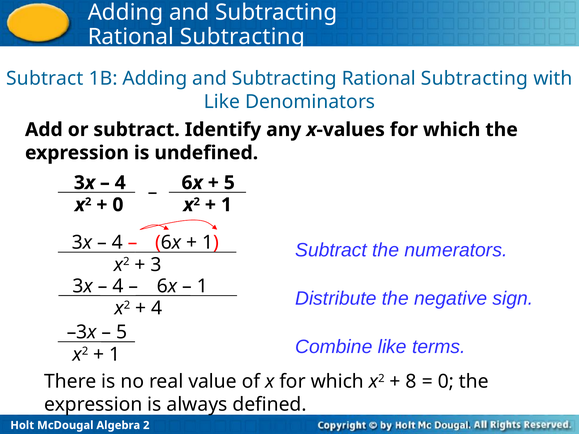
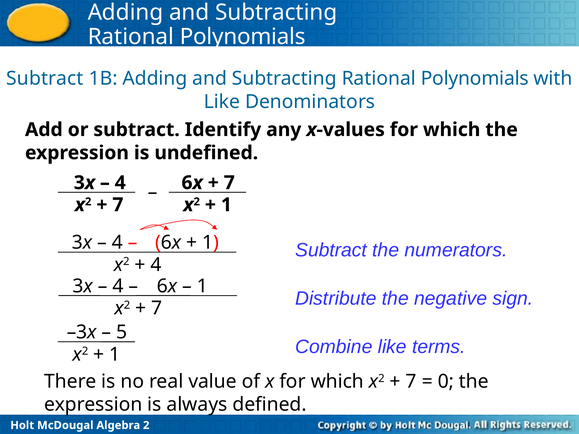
Subtracting at (242, 37): Subtracting -> Polynomials
Subtracting at (475, 79): Subtracting -> Polynomials
5 at (229, 183): 5 -> 7
0 at (118, 205): 0 -> 7
3 at (156, 265): 3 -> 4
4 at (157, 308): 4 -> 7
8 at (411, 382): 8 -> 7
